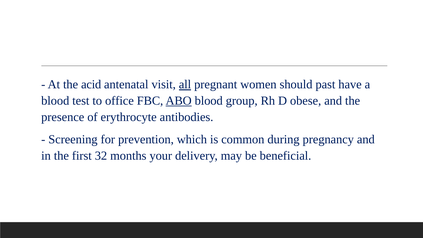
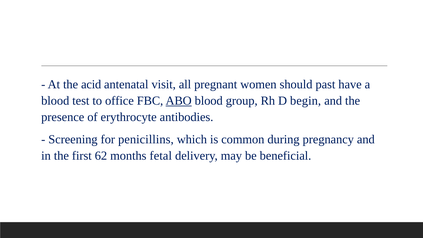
all underline: present -> none
obese: obese -> begin
prevention: prevention -> penicillins
32: 32 -> 62
your: your -> fetal
